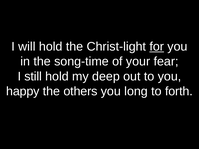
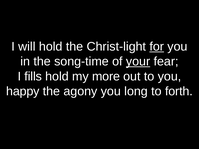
your underline: none -> present
still: still -> fills
deep: deep -> more
others: others -> agony
